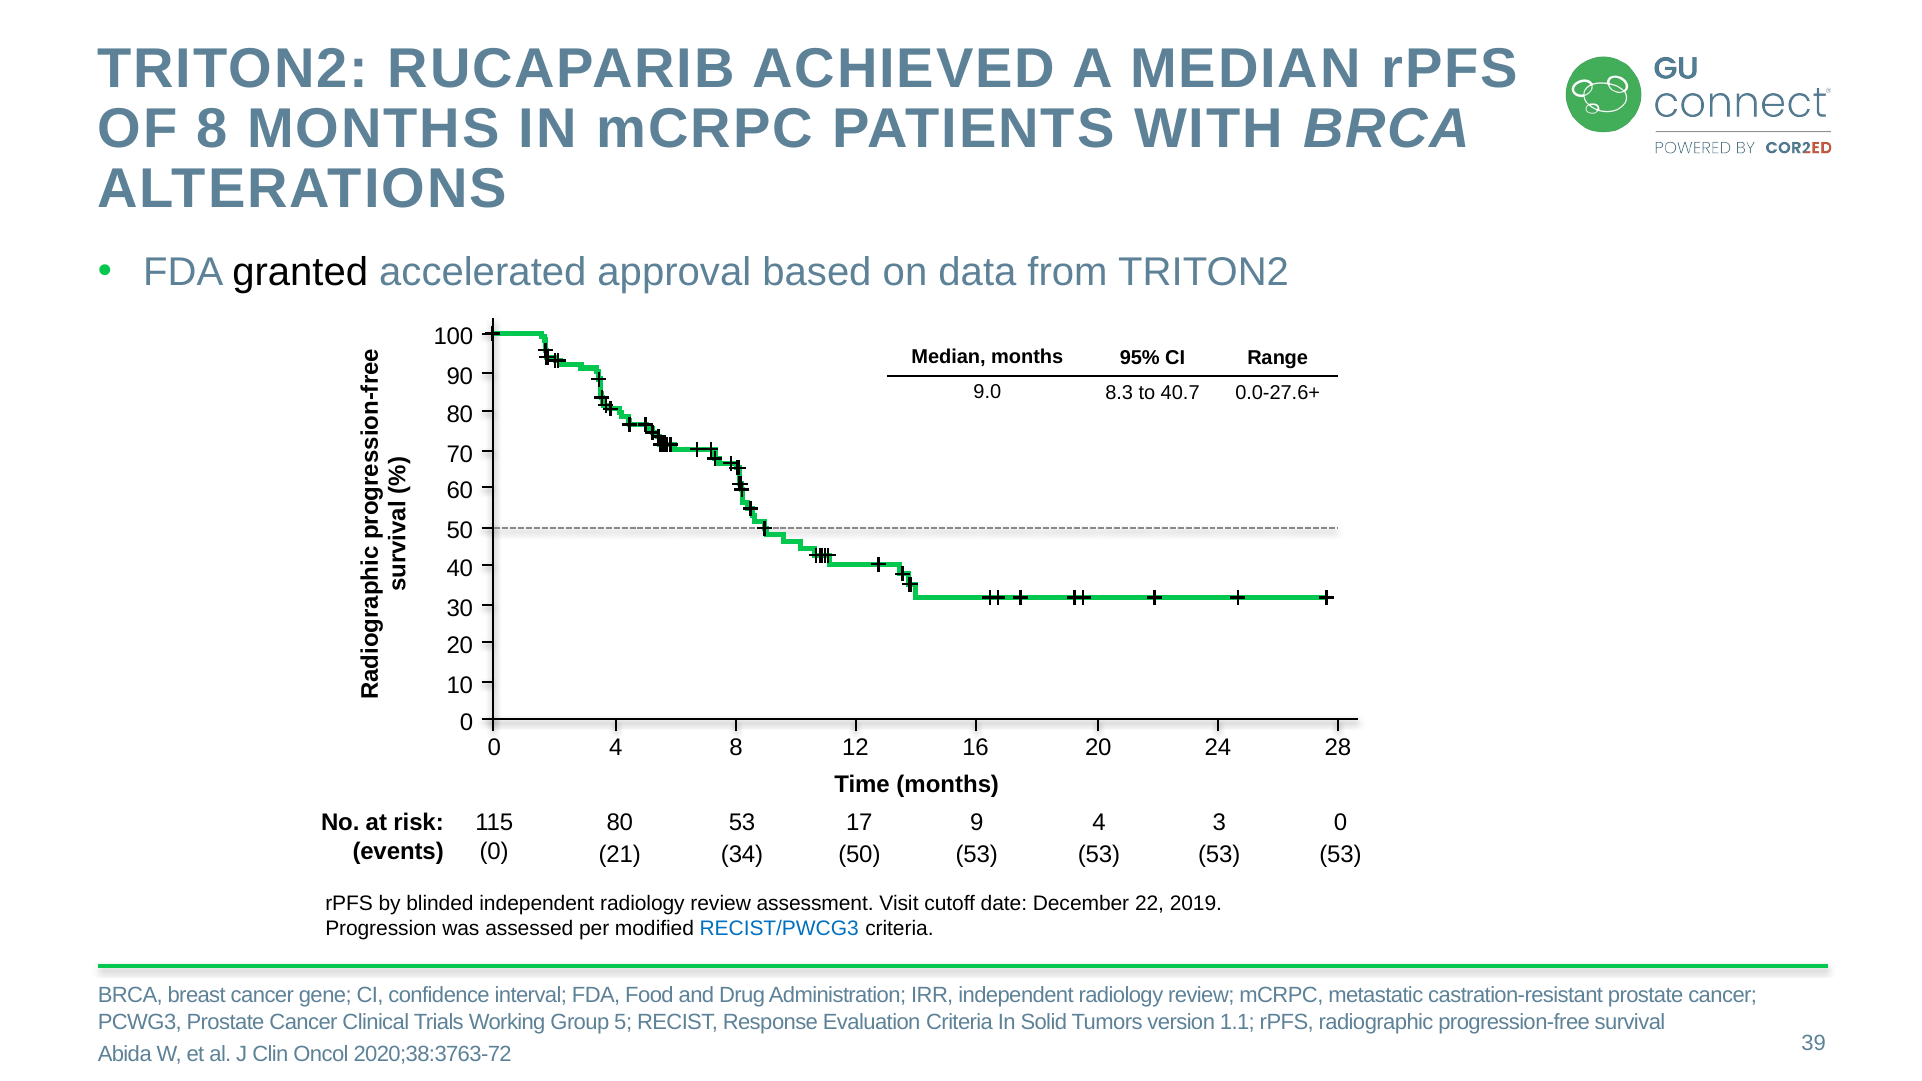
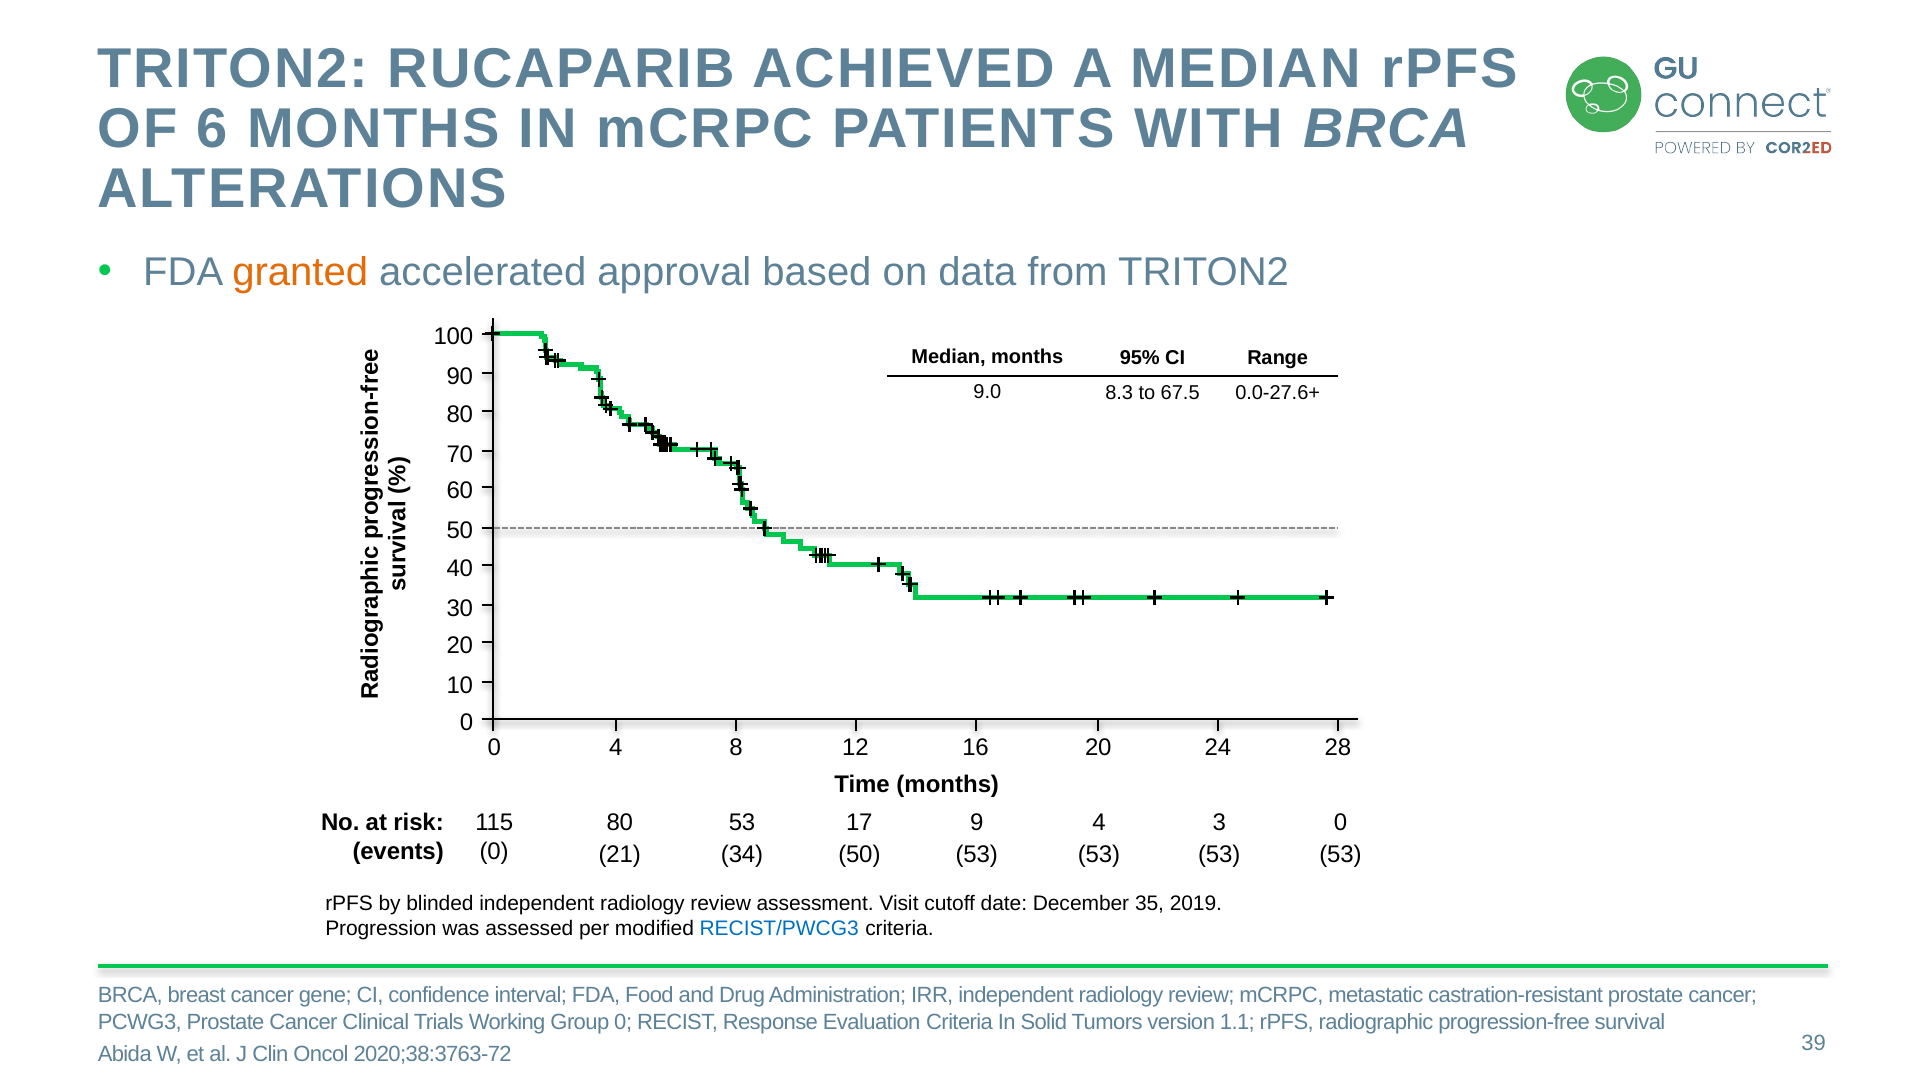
OF 8: 8 -> 6
granted colour: black -> orange
40.7: 40.7 -> 67.5
22: 22 -> 35
Group 5: 5 -> 0
